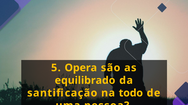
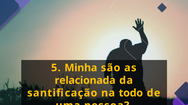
Opera: Opera -> Minha
equilibrado: equilibrado -> relacionada
